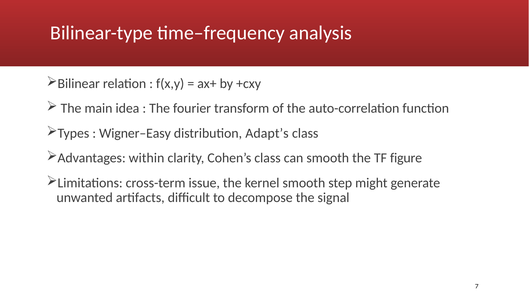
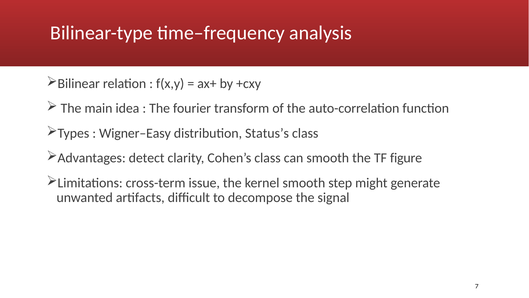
Adapt’s: Adapt’s -> Status’s
within: within -> detect
